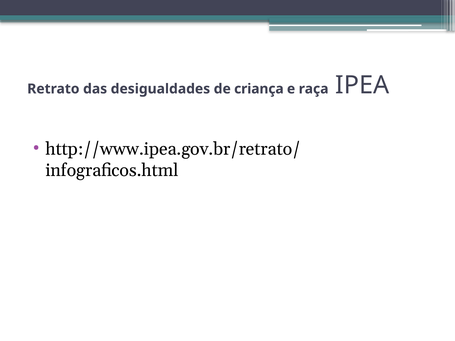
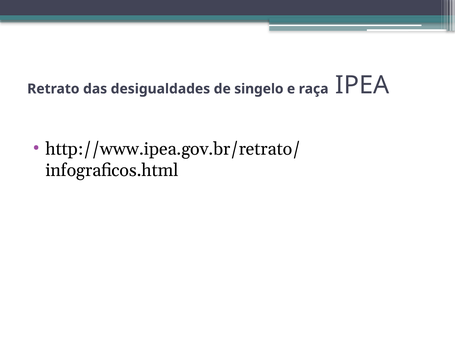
criança: criança -> singelo
